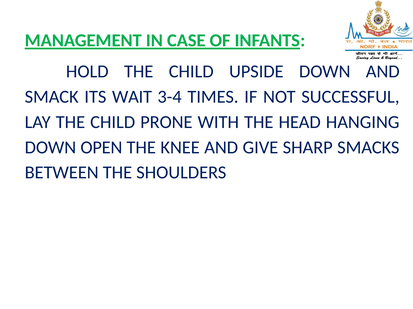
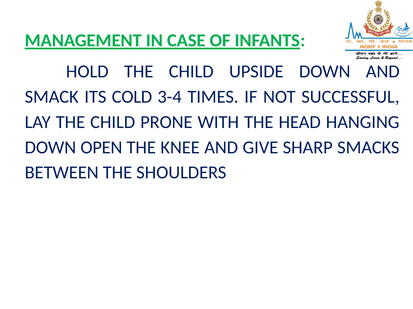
WAIT: WAIT -> COLD
